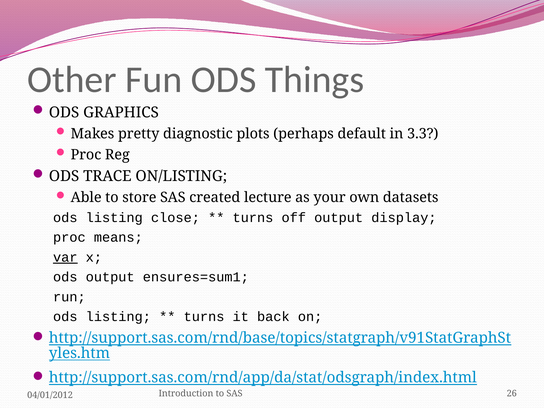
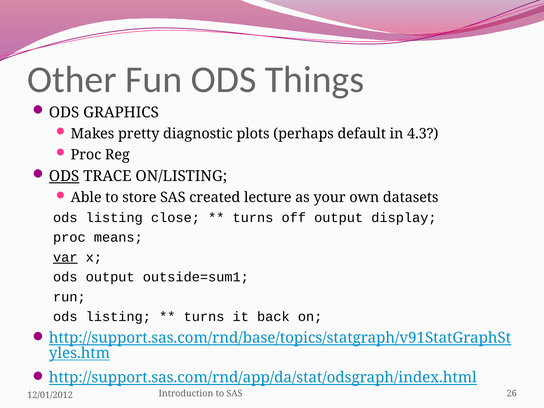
3.3: 3.3 -> 4.3
ODS at (64, 176) underline: none -> present
ensures=sum1: ensures=sum1 -> outside=sum1
04/01/2012: 04/01/2012 -> 12/01/2012
